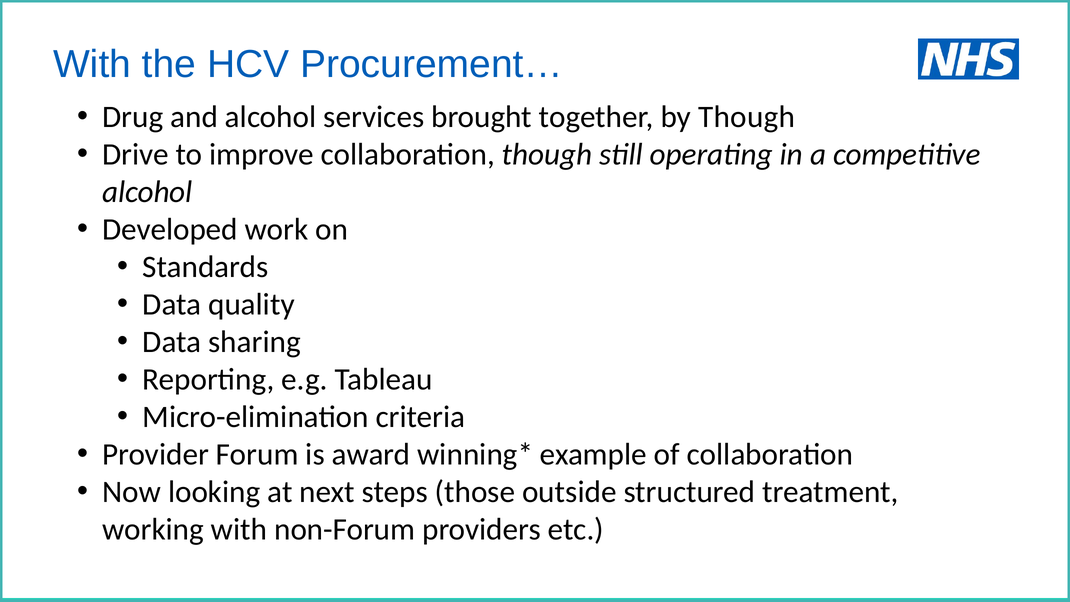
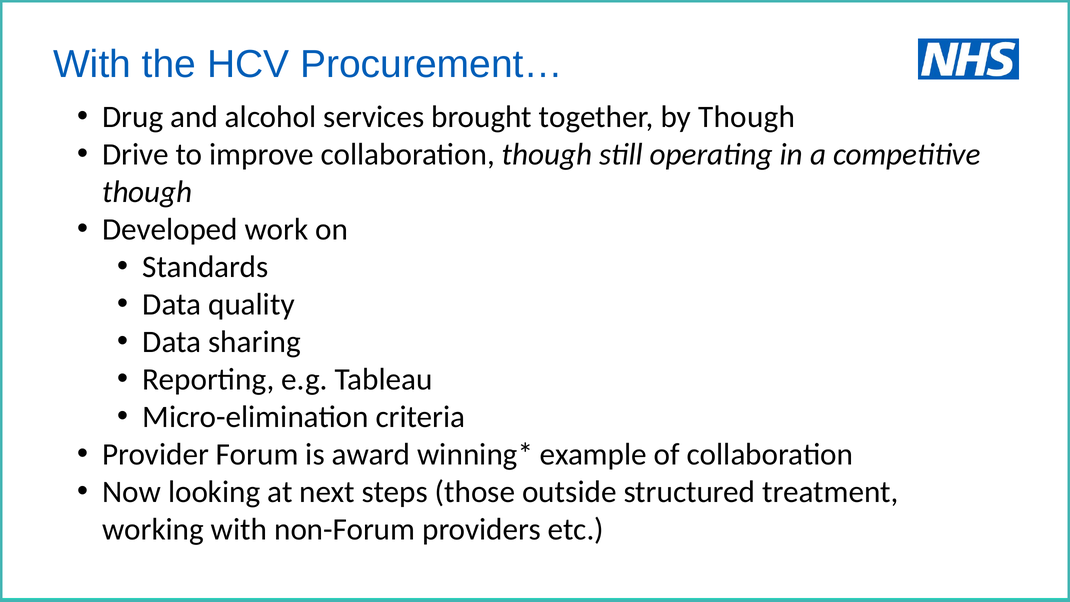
alcohol at (147, 192): alcohol -> though
